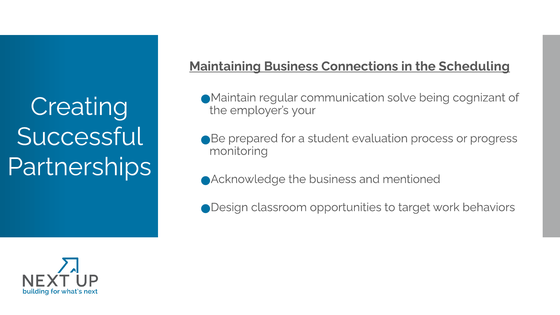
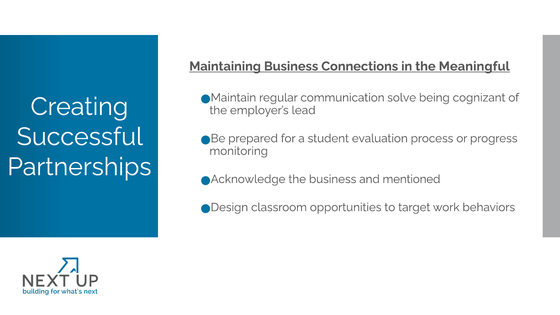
Scheduling: Scheduling -> Meaningful
your: your -> lead
